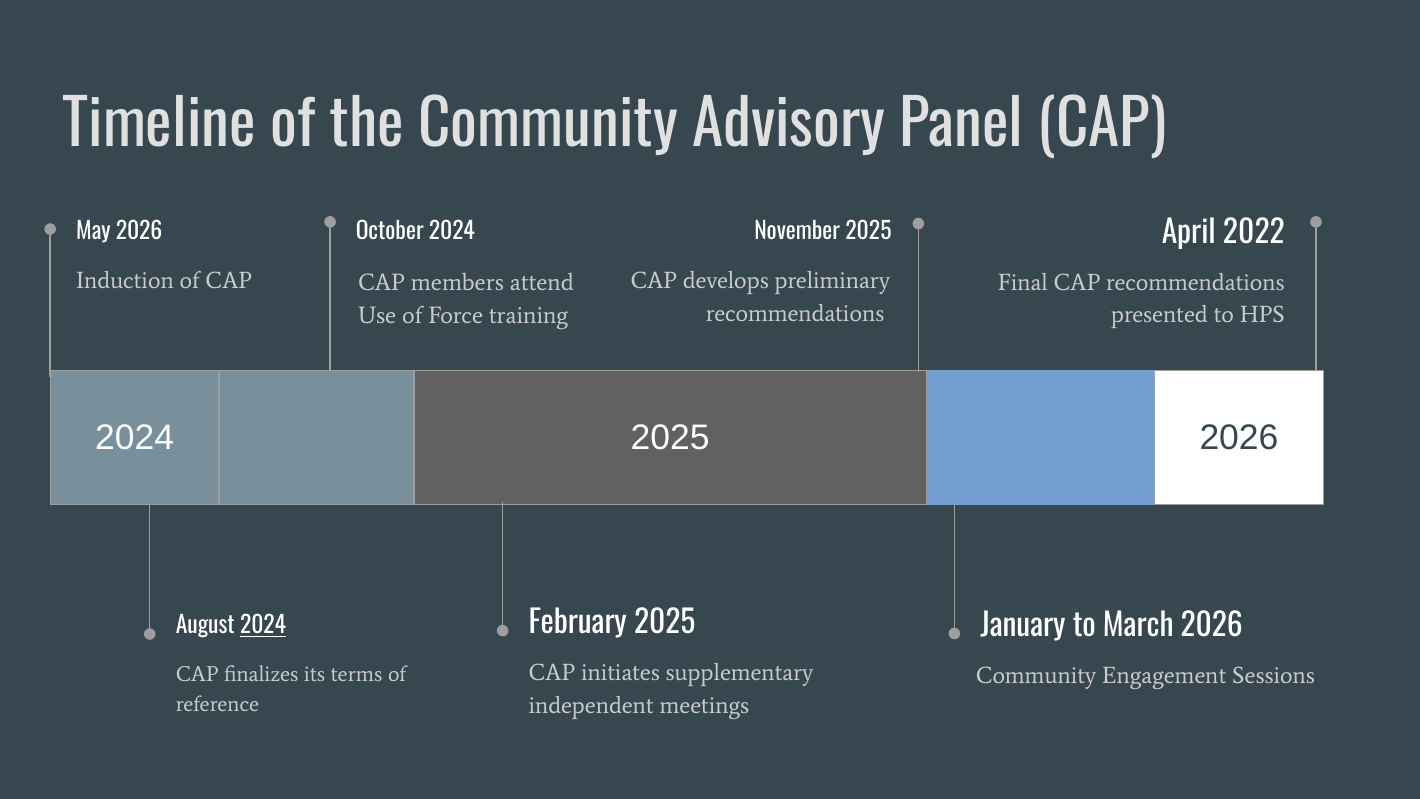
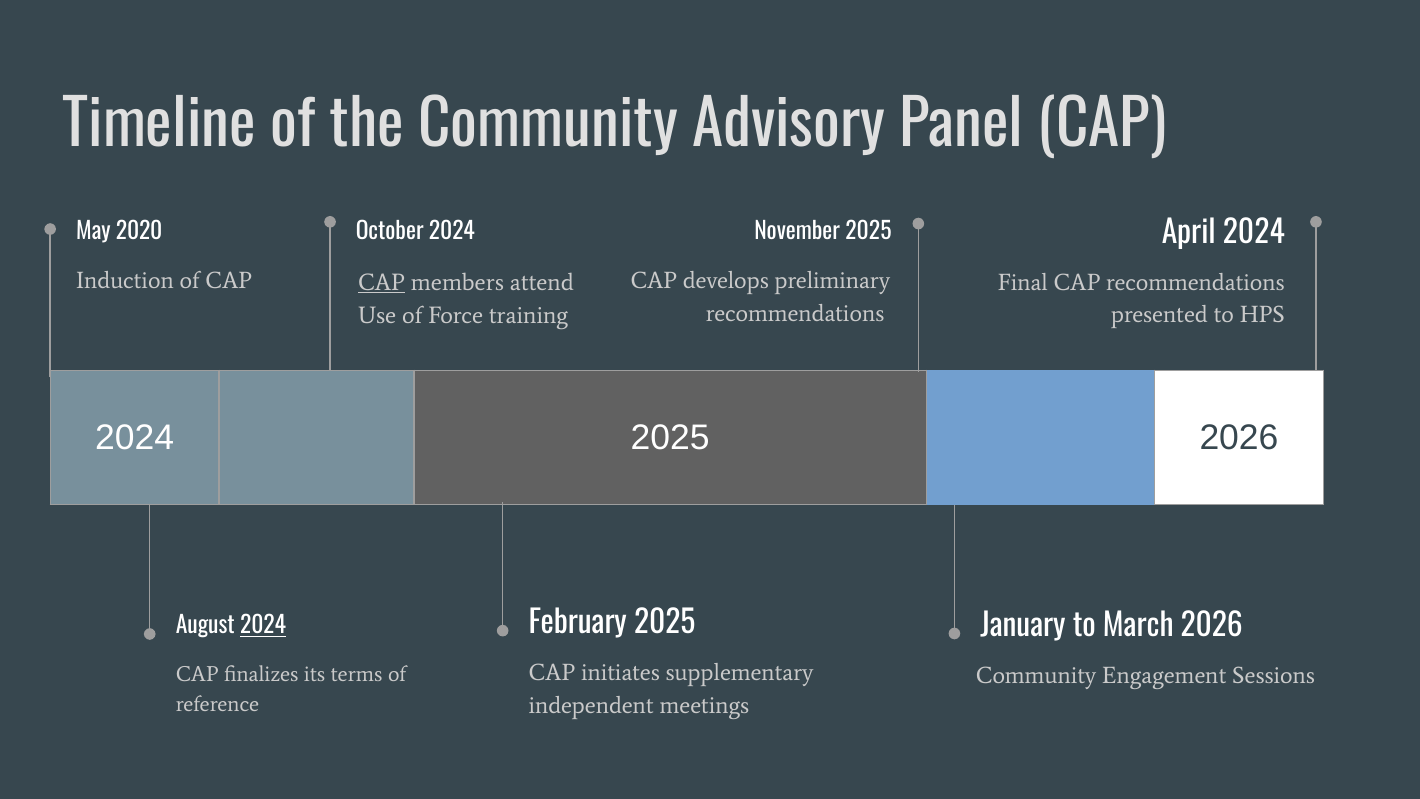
April 2022: 2022 -> 2024
May 2026: 2026 -> 2020
CAP at (381, 282) underline: none -> present
